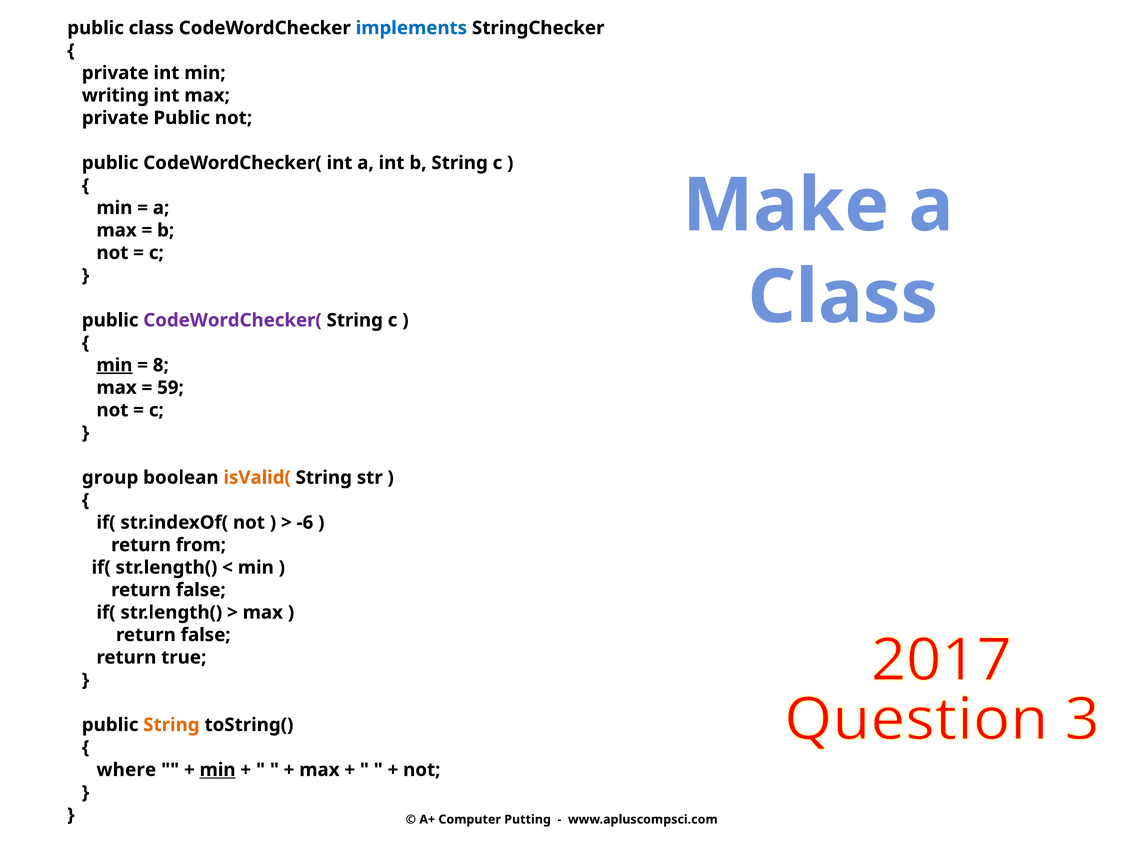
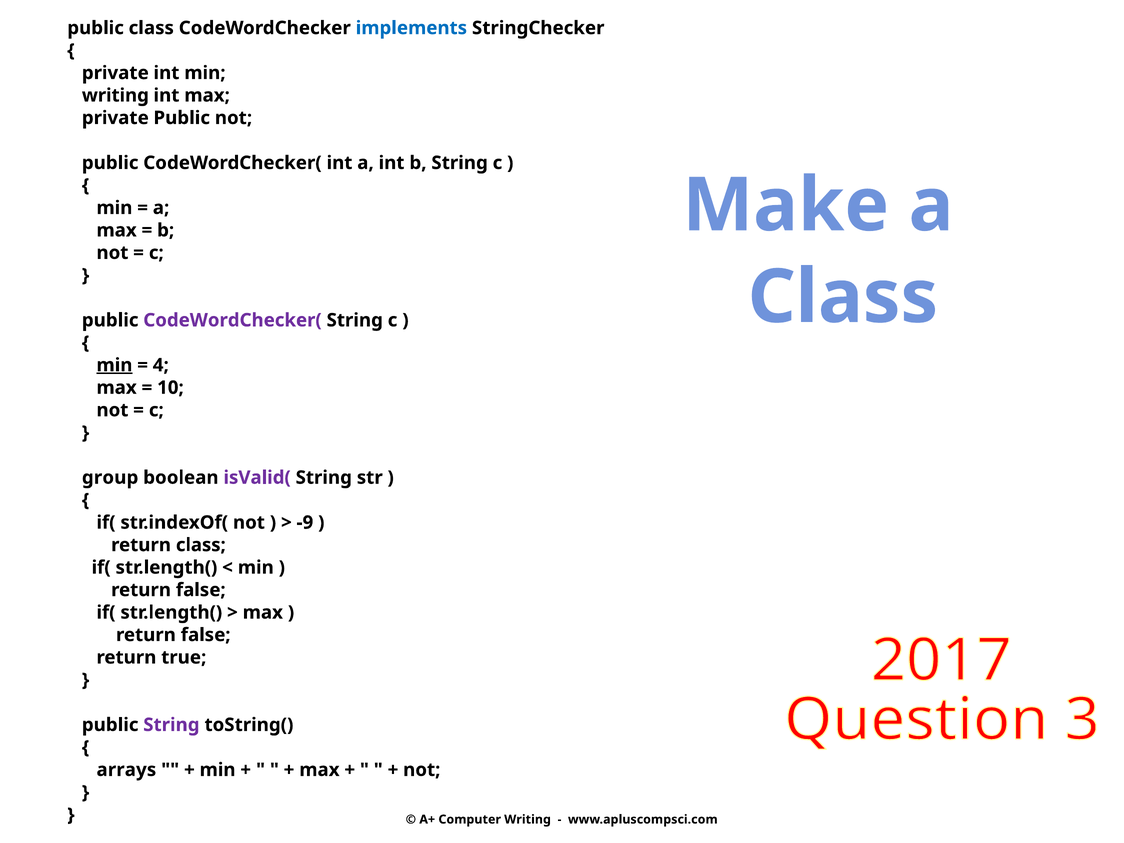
8: 8 -> 4
59: 59 -> 10
isValid( colour: orange -> purple
-6: -6 -> -9
return from: from -> class
String at (171, 725) colour: orange -> purple
where: where -> arrays
min at (218, 770) underline: present -> none
Computer Putting: Putting -> Writing
